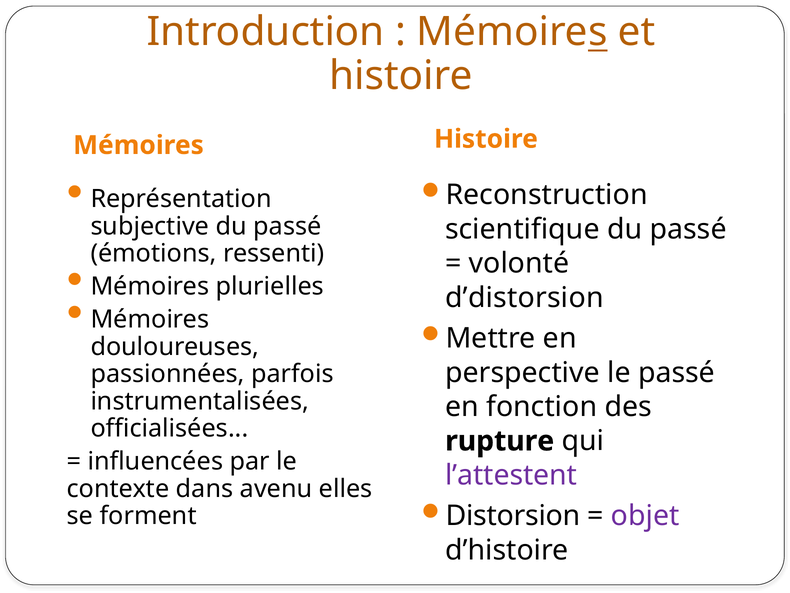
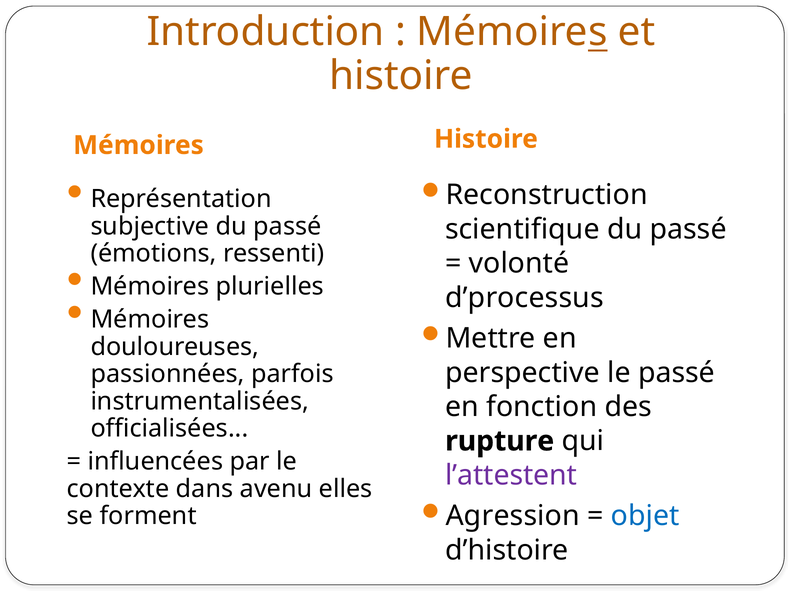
d’distorsion: d’distorsion -> d’processus
Distorsion: Distorsion -> Agression
objet colour: purple -> blue
